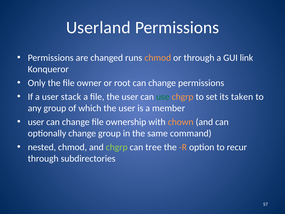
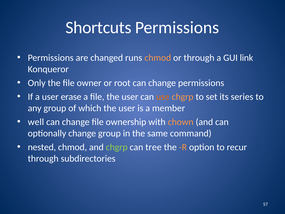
Userland: Userland -> Shortcuts
stack: stack -> erase
use colour: green -> orange
taken: taken -> series
user at (36, 122): user -> well
